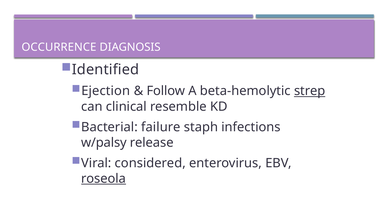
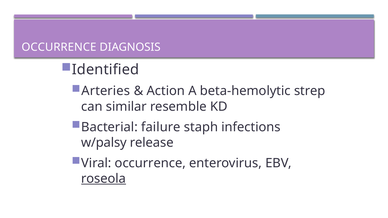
Ejection: Ejection -> Arteries
Follow: Follow -> Action
strep underline: present -> none
clinical: clinical -> similar
Viral considered: considered -> occurrence
